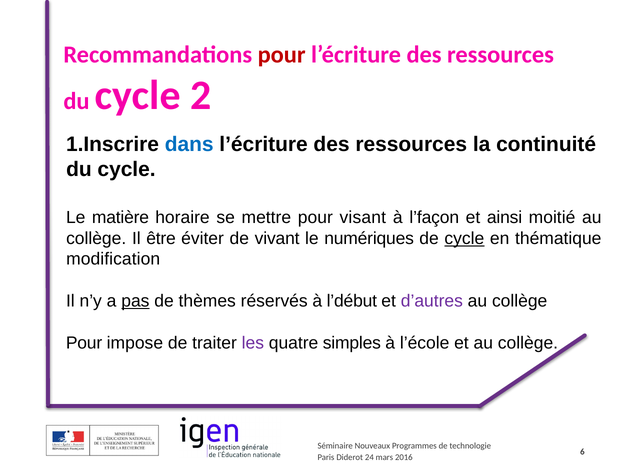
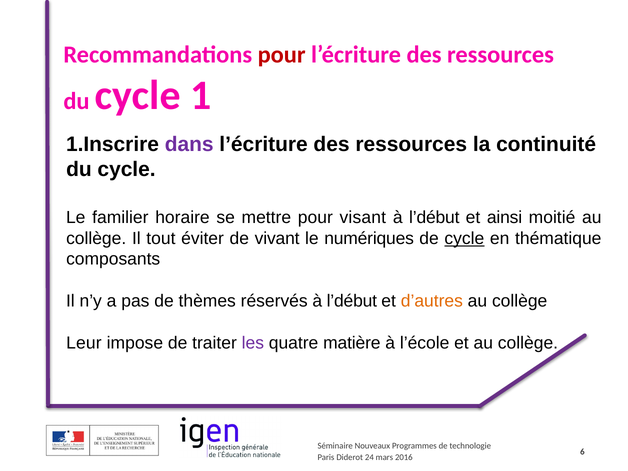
2: 2 -> 1
dans colour: blue -> purple
matière: matière -> familier
l’façon at (434, 217): l’façon -> l’début
être: être -> tout
modification: modification -> composants
pas underline: present -> none
d’autres colour: purple -> orange
Pour at (84, 343): Pour -> Leur
simples: simples -> matière
